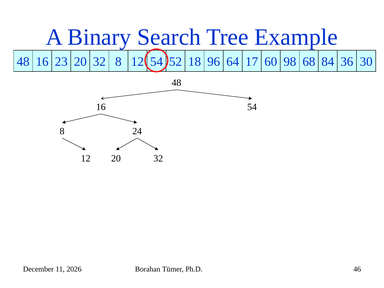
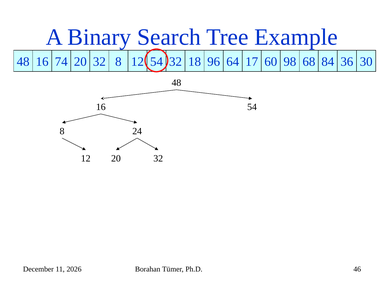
23: 23 -> 74
54 52: 52 -> 32
